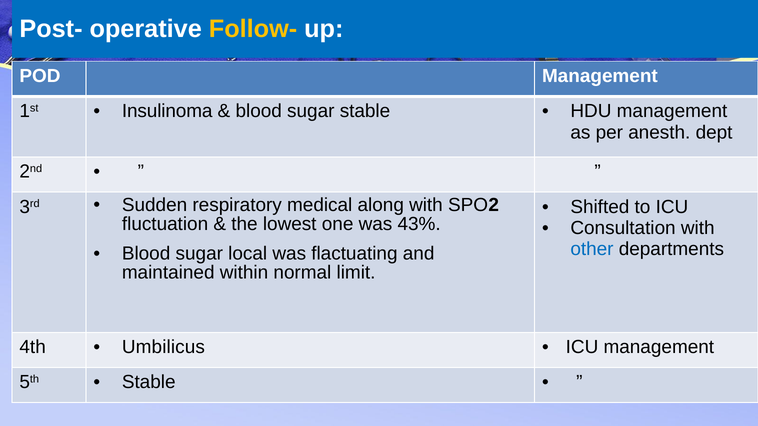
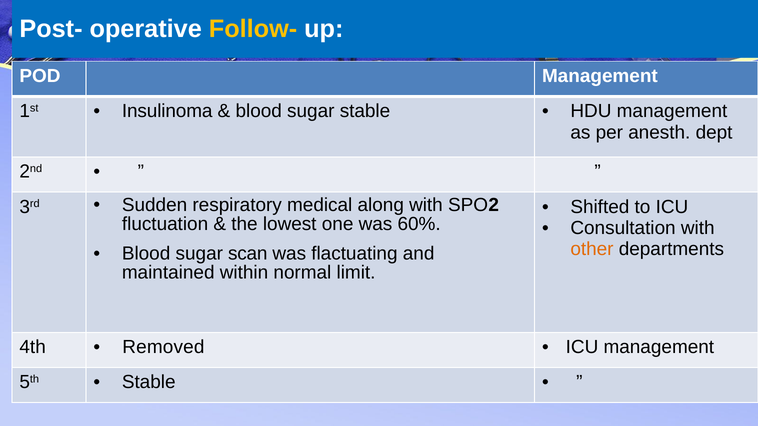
43%: 43% -> 60%
other colour: blue -> orange
local: local -> scan
Umbilicus: Umbilicus -> Removed
